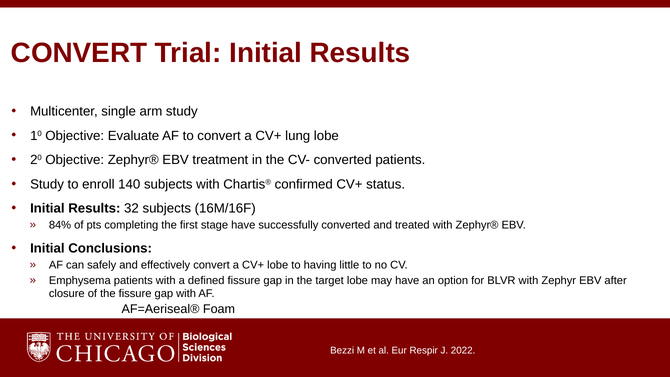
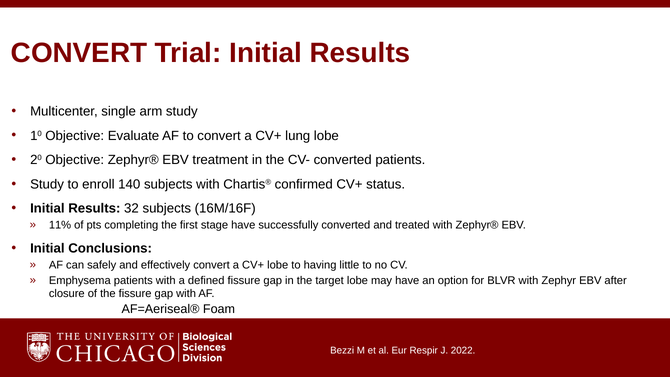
84%: 84% -> 11%
